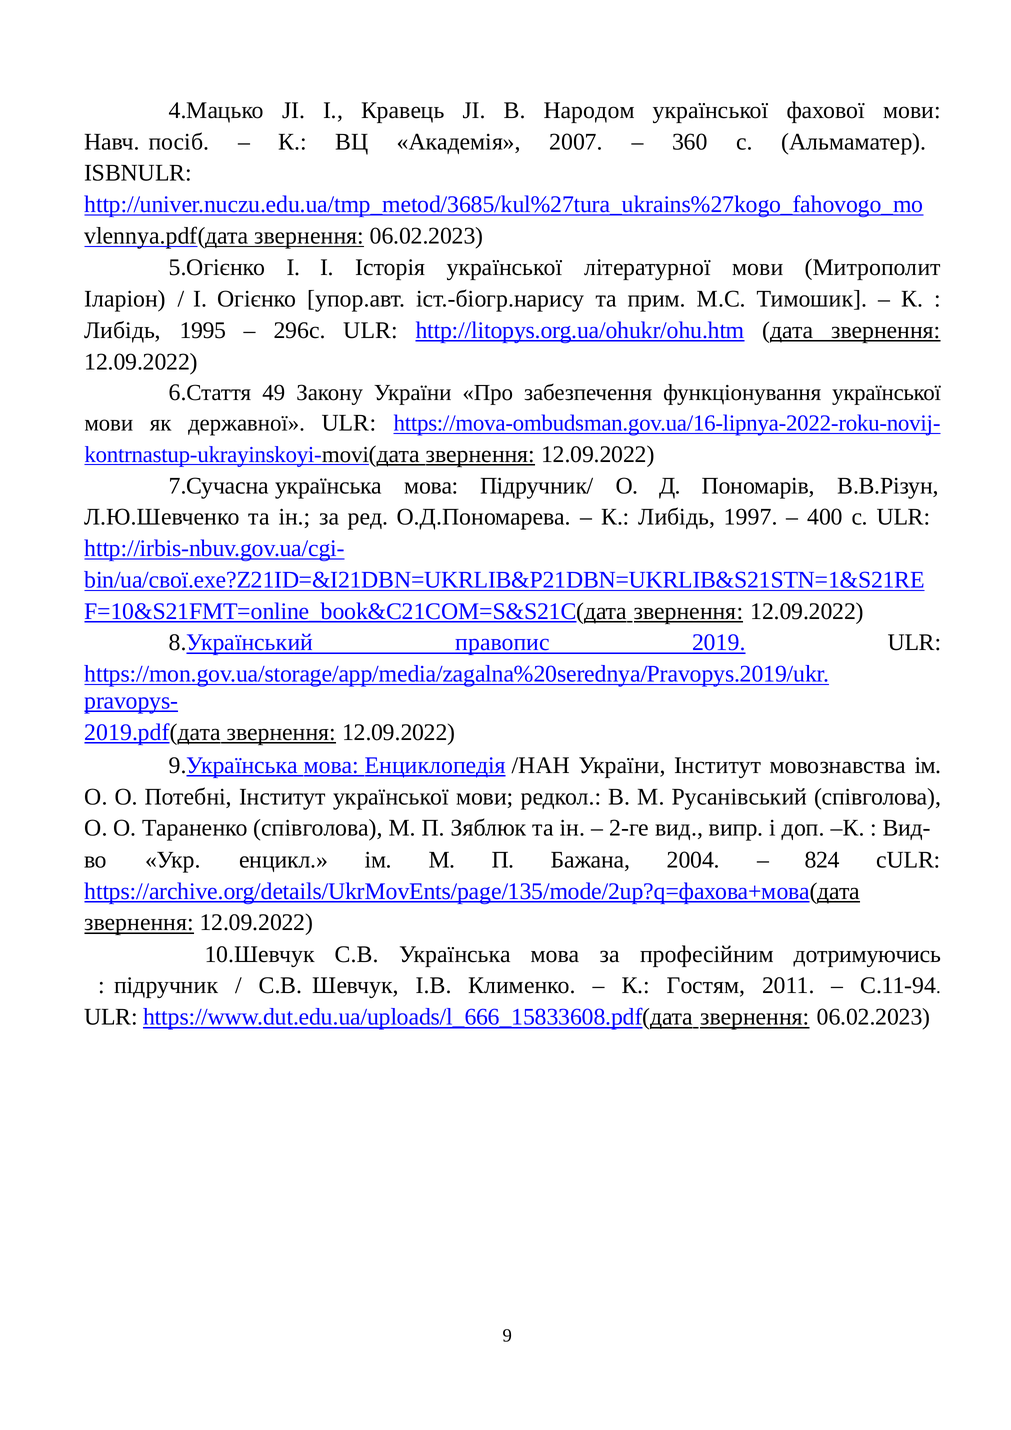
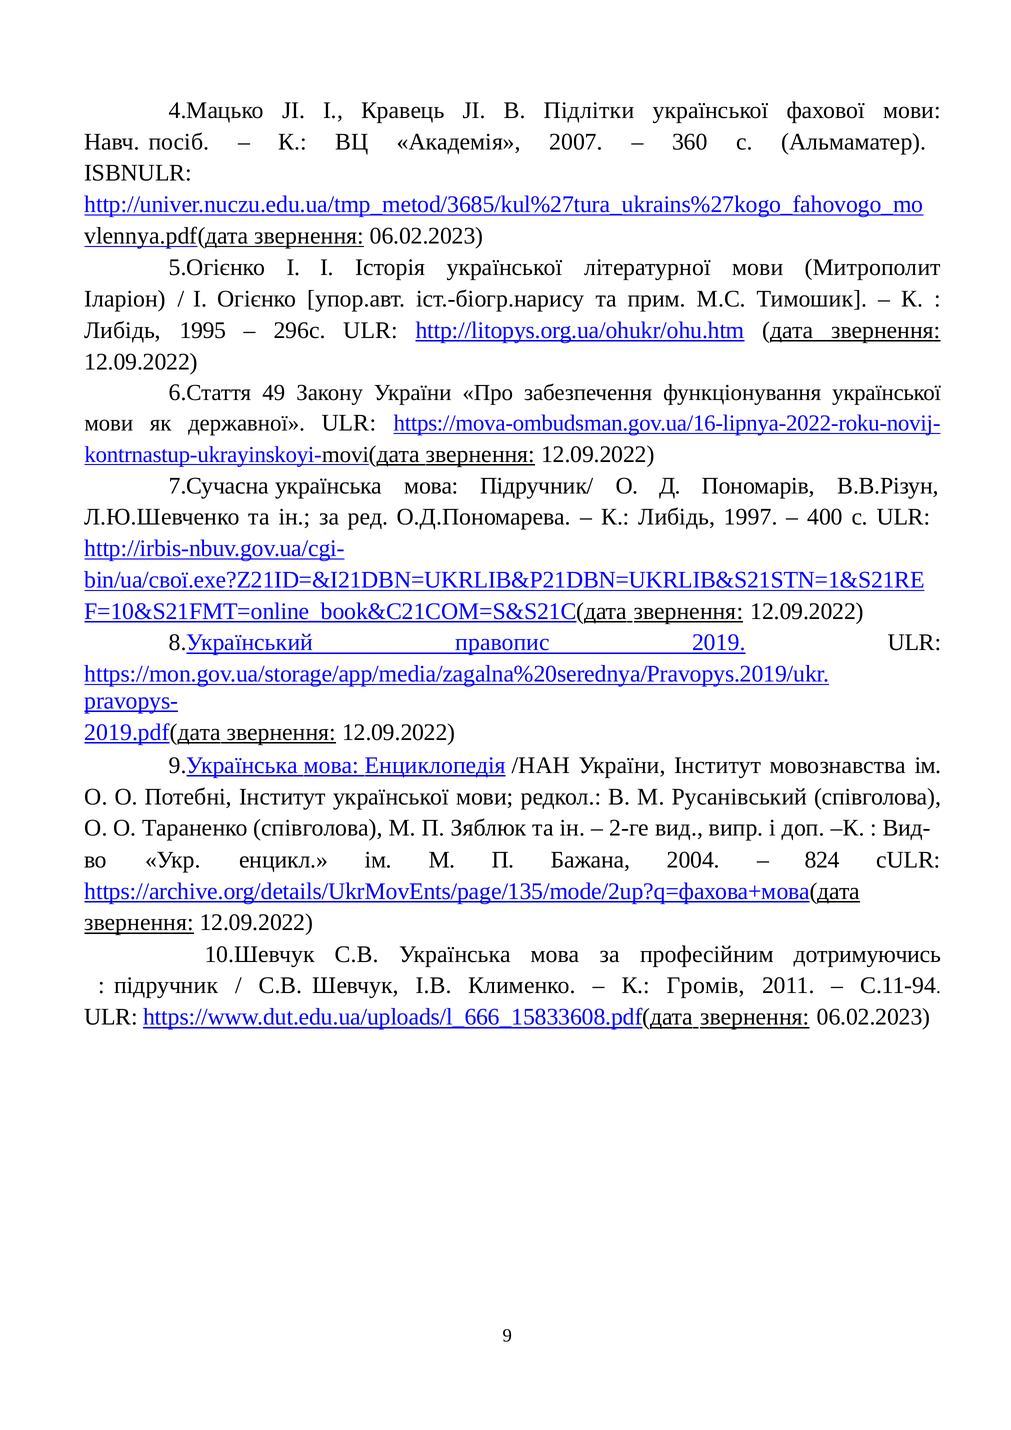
Народом: Народом -> Підлітки
Гостям: Гостям -> Громів
